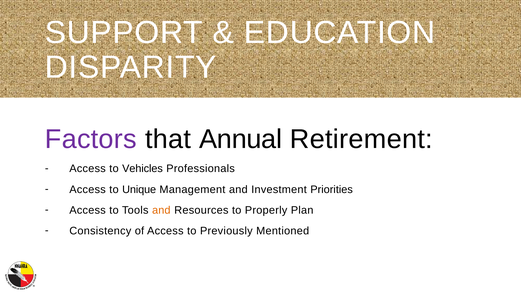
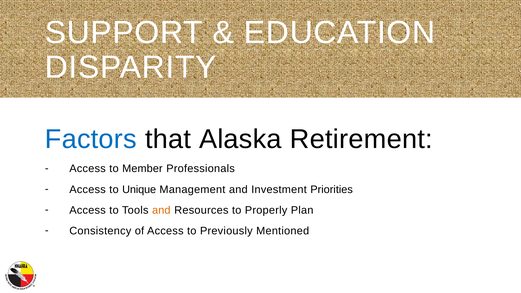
Factors colour: purple -> blue
Annual: Annual -> Alaska
Vehicles: Vehicles -> Member
